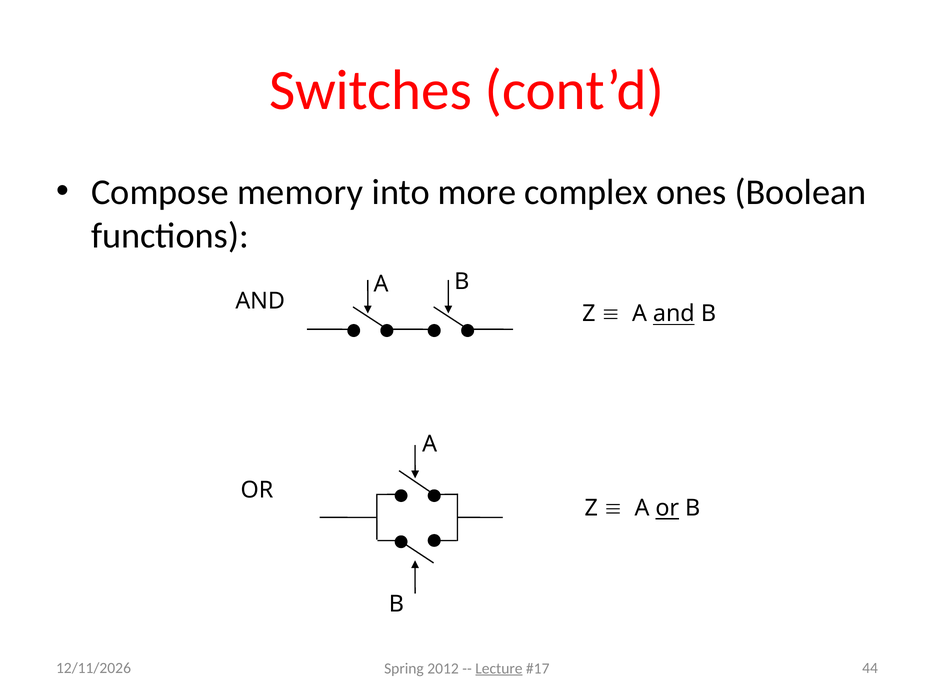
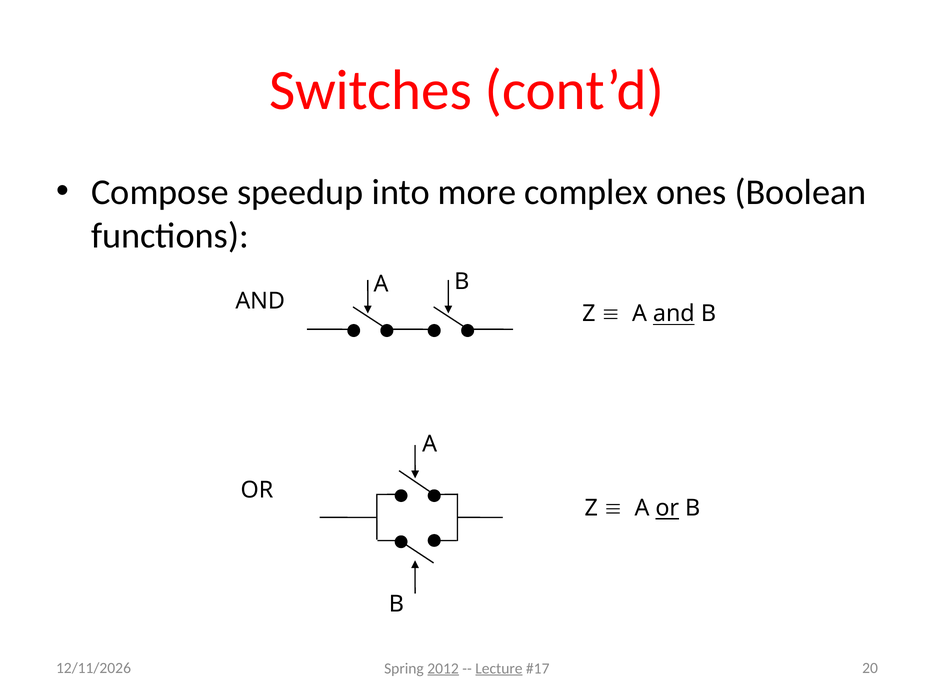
memory: memory -> speedup
44: 44 -> 20
2012 underline: none -> present
